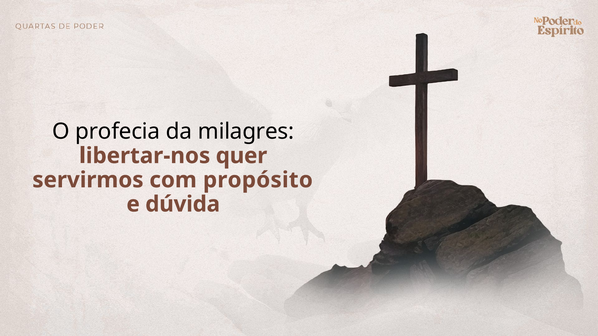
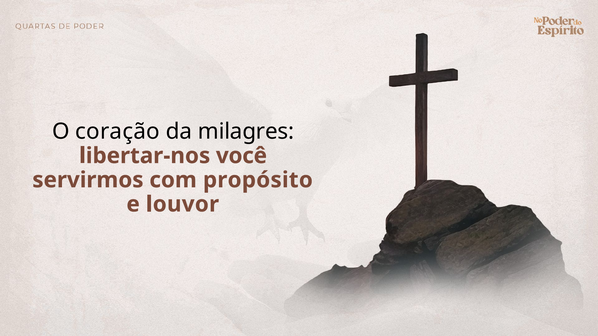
profecia: profecia -> coração
quer: quer -> você
dúvida: dúvida -> louvor
